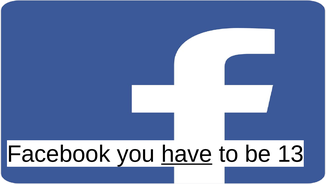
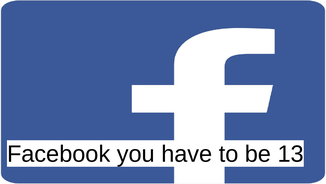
have underline: present -> none
